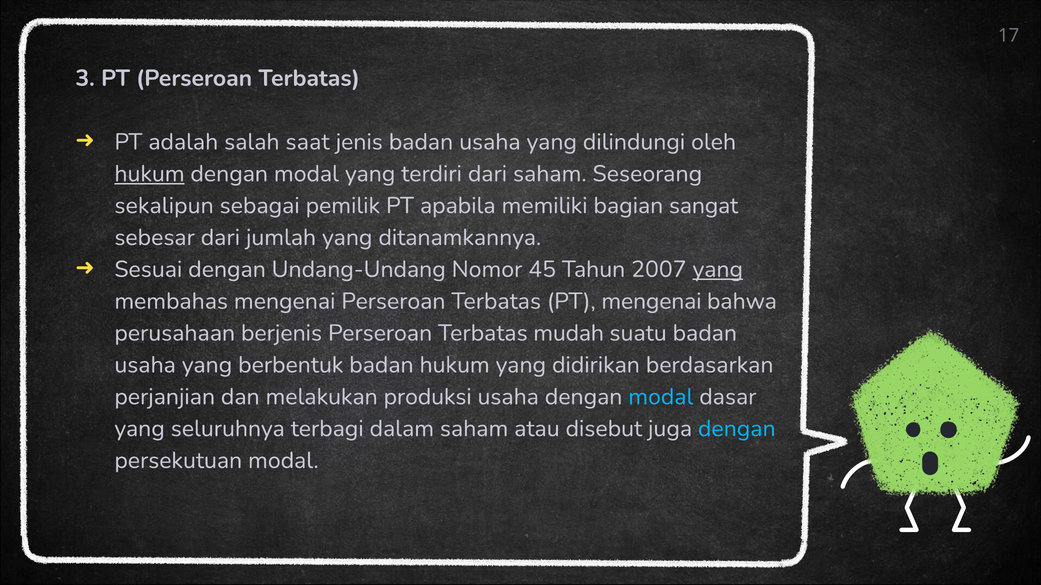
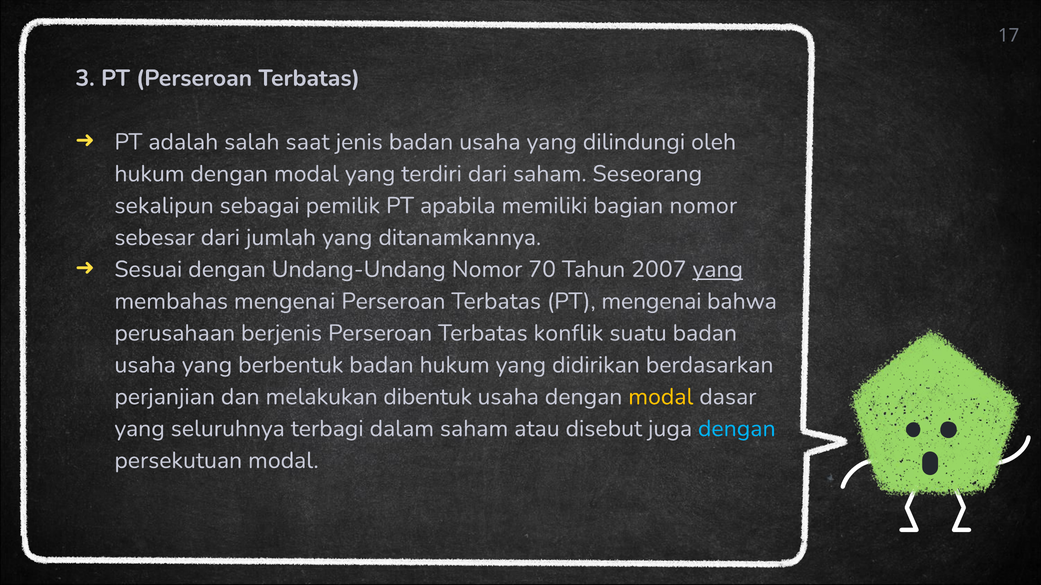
hukum at (149, 174) underline: present -> none
bagian sangat: sangat -> nomor
45: 45 -> 70
mudah: mudah -> konflik
produksi: produksi -> dibentuk
modal at (661, 397) colour: light blue -> yellow
